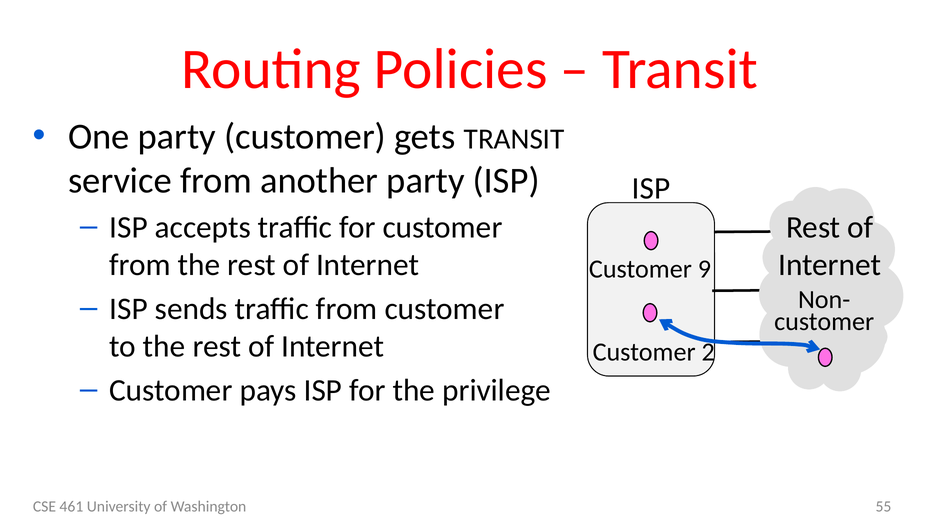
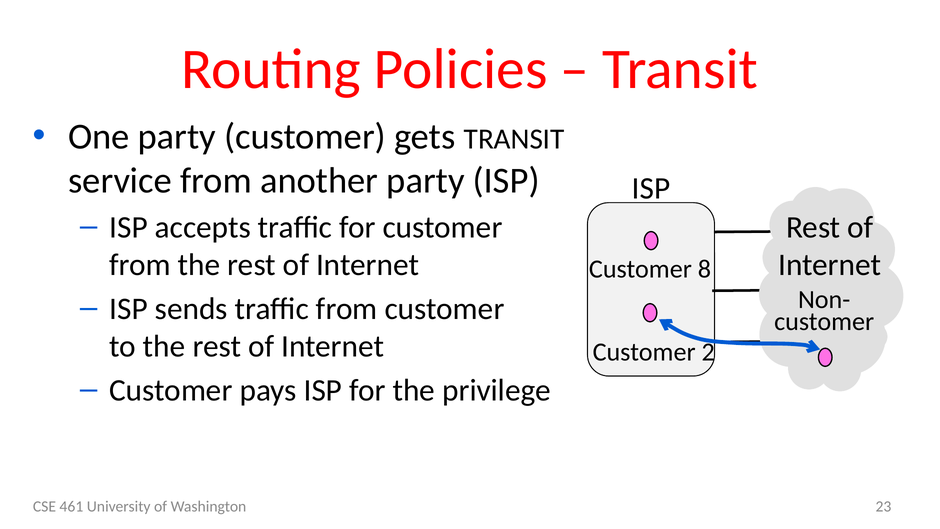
9: 9 -> 8
55: 55 -> 23
